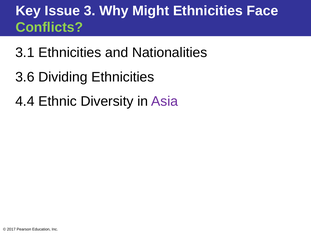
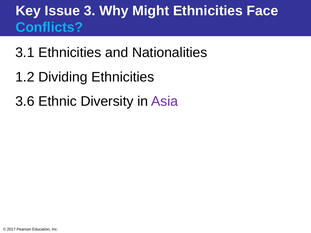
Conflicts colour: light green -> light blue
3.6: 3.6 -> 1.2
4.4: 4.4 -> 3.6
